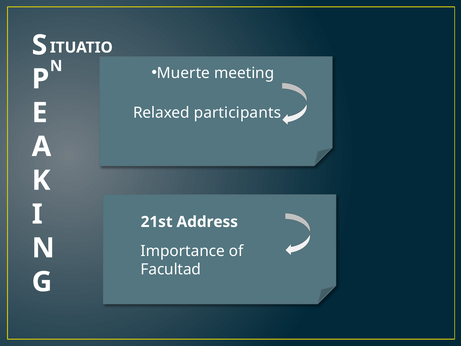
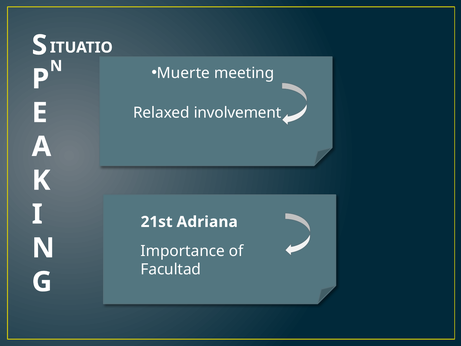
participants: participants -> involvement
Address: Address -> Adriana
